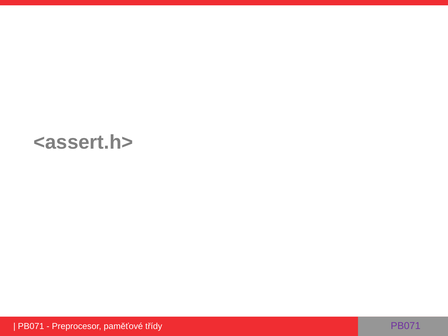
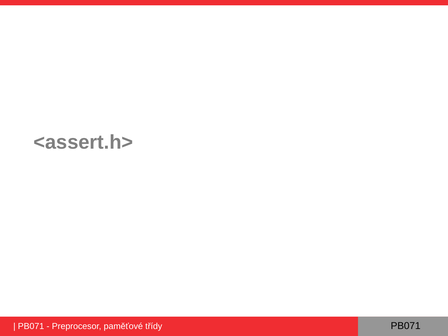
PB071 at (406, 326) colour: purple -> black
